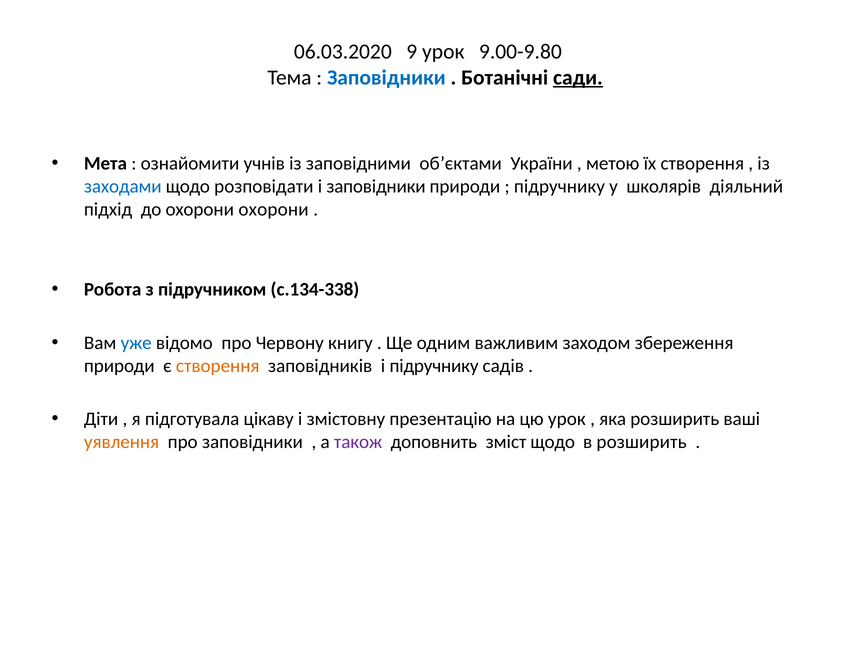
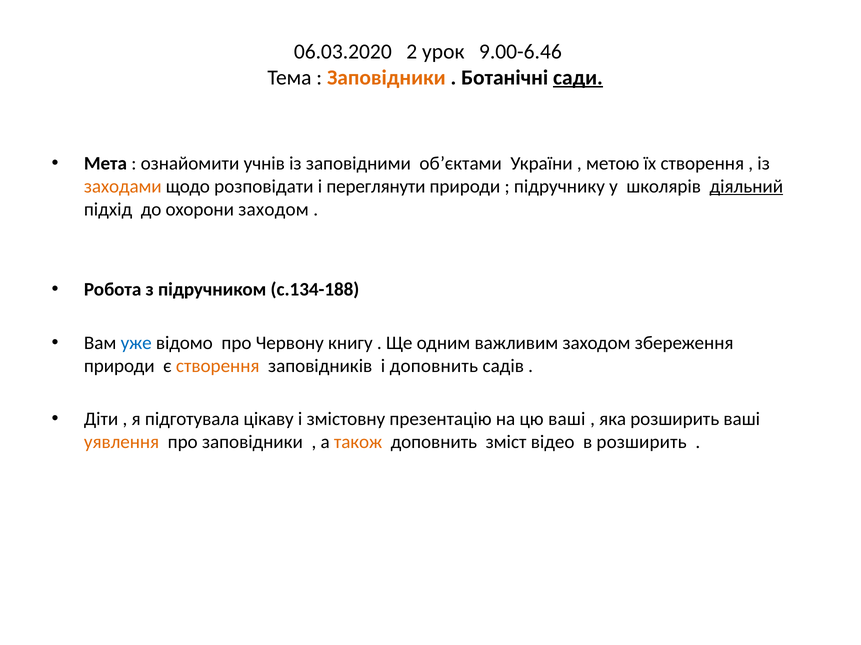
9: 9 -> 2
9.00-9.80: 9.00-9.80 -> 9.00-6.46
Заповідники at (386, 78) colour: blue -> orange
заходами colour: blue -> orange
і заповідники: заповідники -> переглянути
діяльний underline: none -> present
охорони охорони: охорони -> заходом
с.134-338: с.134-338 -> с.134-188
і підручнику: підручнику -> доповнить
цю урок: урок -> ваші
також colour: purple -> orange
зміст щодо: щодо -> відео
